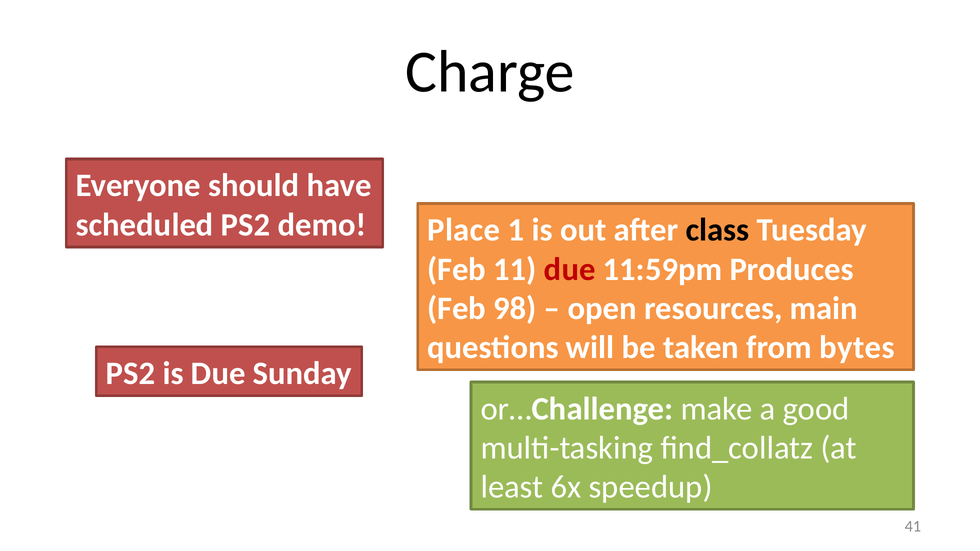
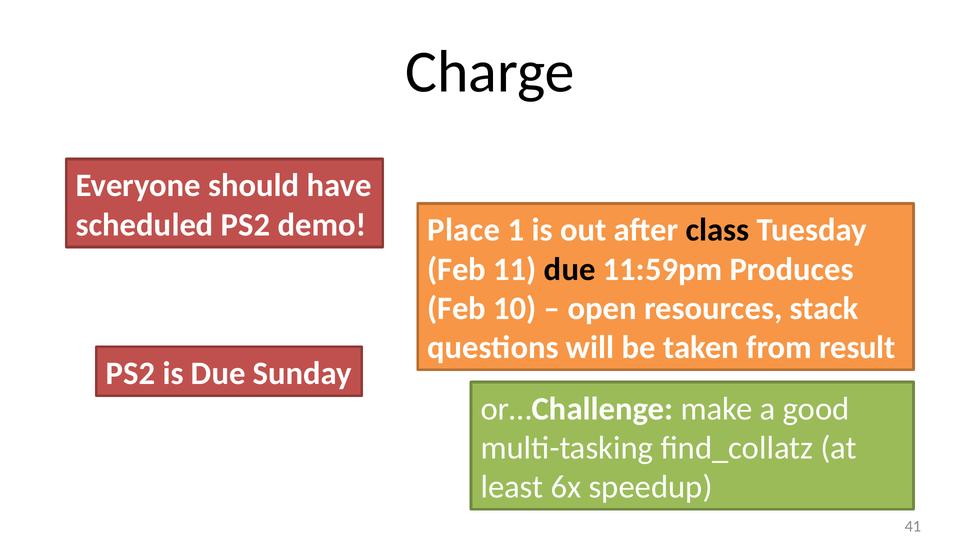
due at (570, 269) colour: red -> black
98: 98 -> 10
main: main -> stack
bytes: bytes -> result
